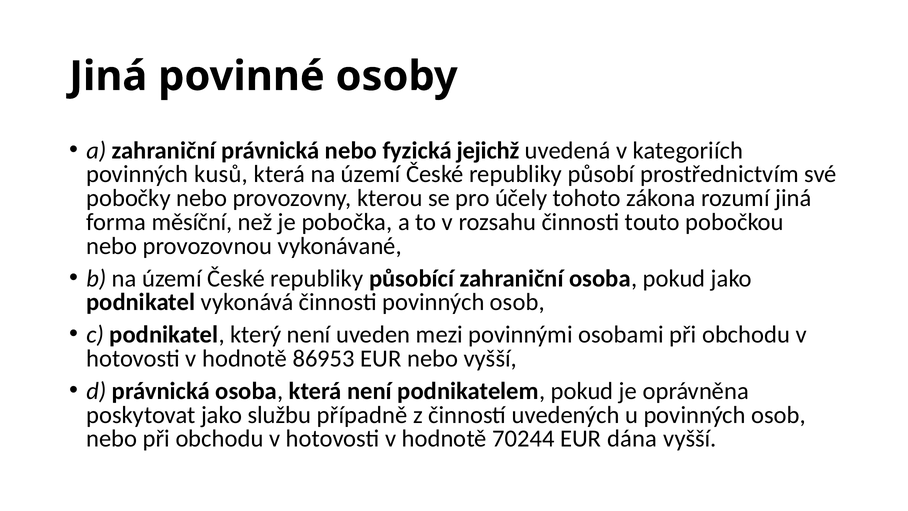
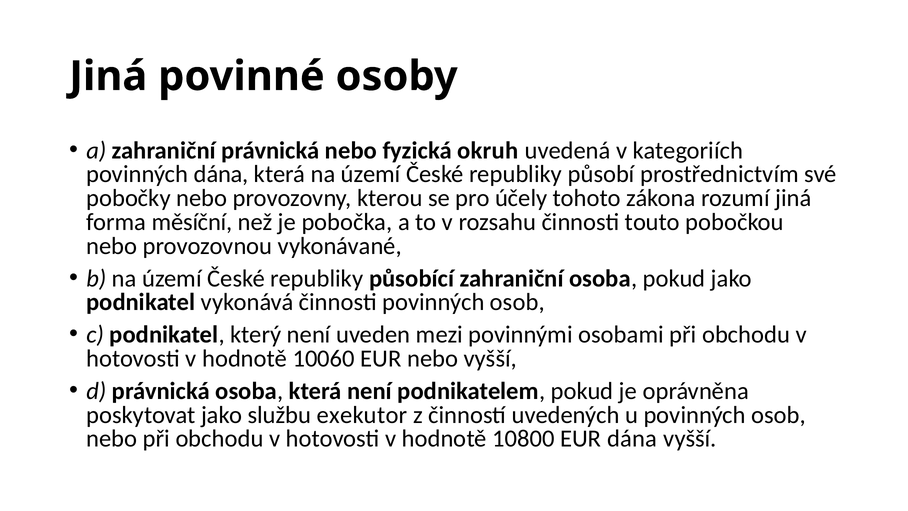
jejichž: jejichž -> okruh
povinných kusů: kusů -> dána
86953: 86953 -> 10060
případně: případně -> exekutor
70244: 70244 -> 10800
